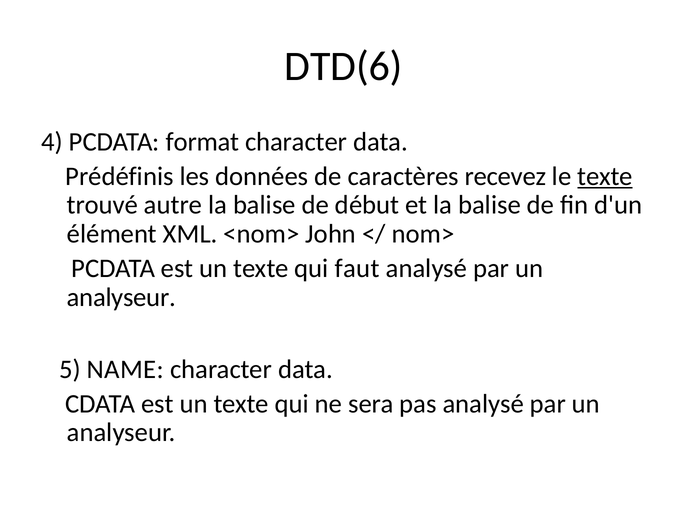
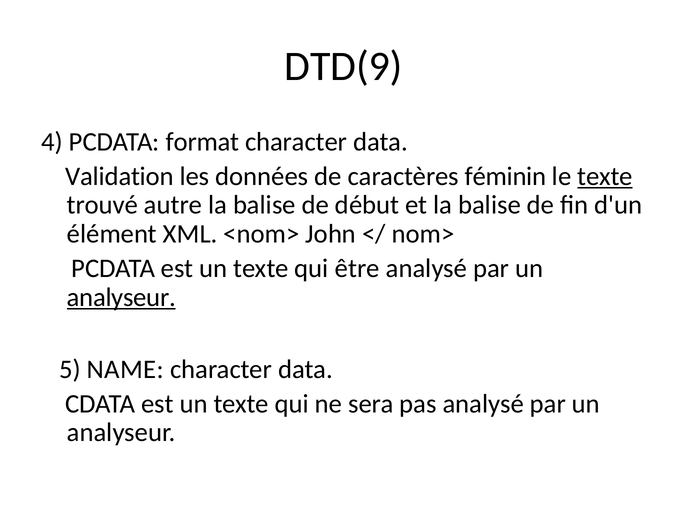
DTD(6: DTD(6 -> DTD(9
Prédéfinis: Prédéfinis -> Validation
recevez: recevez -> féminin
faut: faut -> être
analyseur at (121, 297) underline: none -> present
